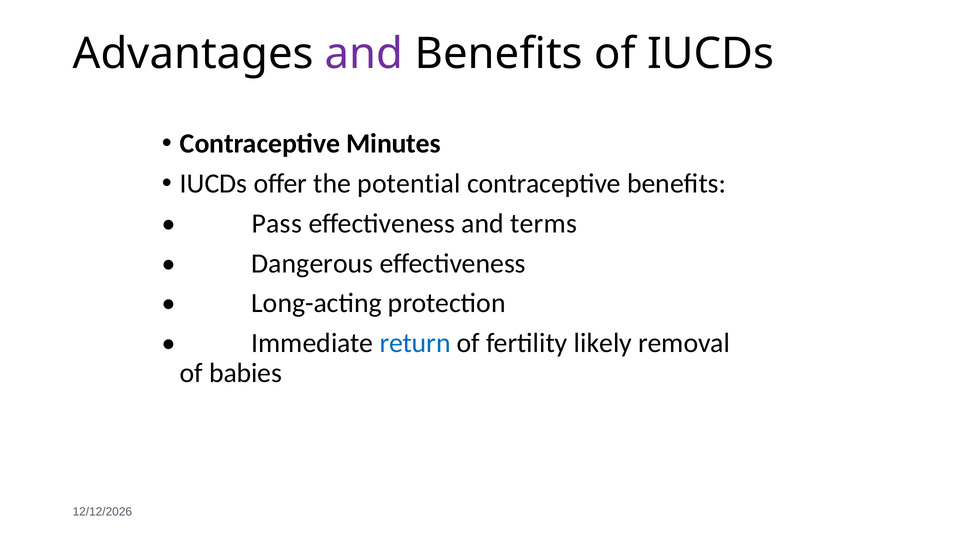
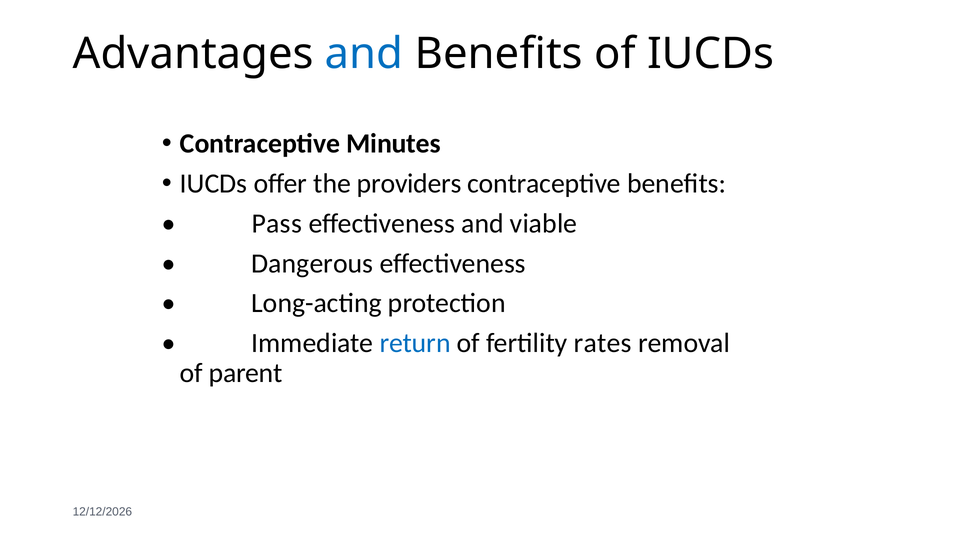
and at (364, 54) colour: purple -> blue
potential: potential -> providers
terms: terms -> viable
likely: likely -> rates
babies: babies -> parent
